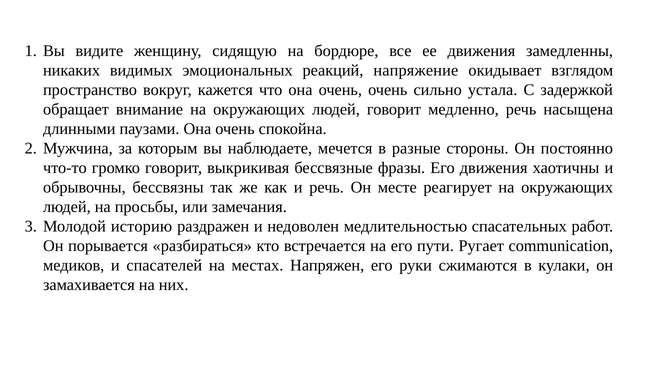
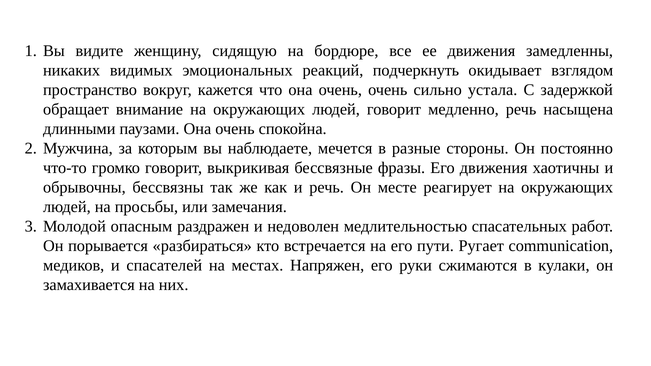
напряжение: напряжение -> подчеркнуть
историю: историю -> опасным
